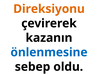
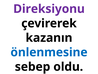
Direksiyonu colour: orange -> purple
